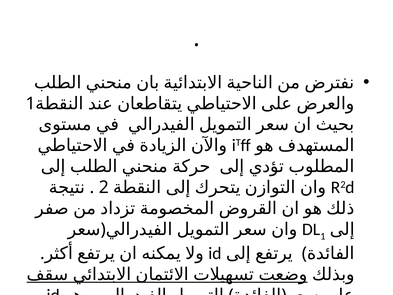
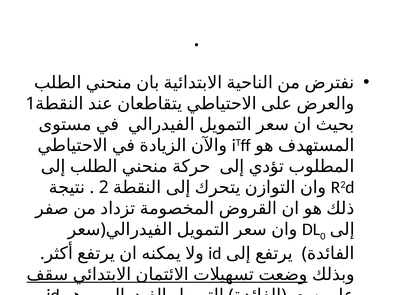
1 at (323, 236): 1 -> 0
